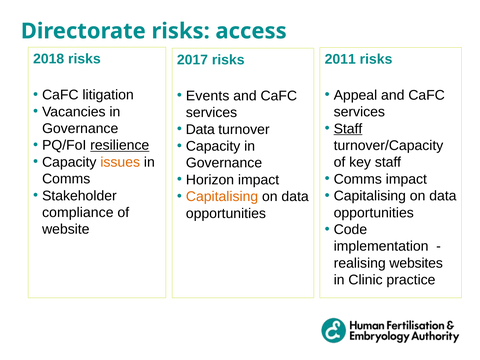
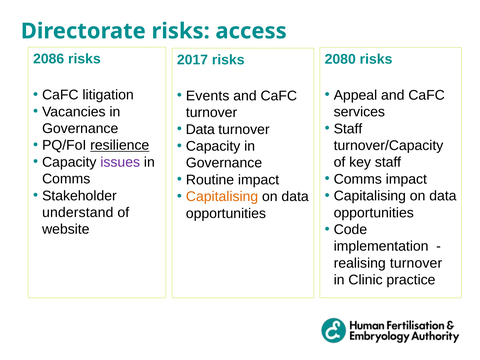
2018: 2018 -> 2086
2011: 2011 -> 2080
services at (212, 113): services -> turnover
Staff at (348, 129) underline: present -> none
issues colour: orange -> purple
Horizon: Horizon -> Routine
compliance: compliance -> understand
realising websites: websites -> turnover
